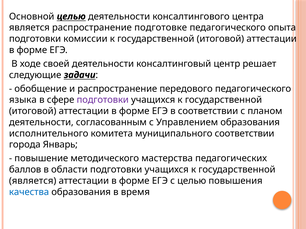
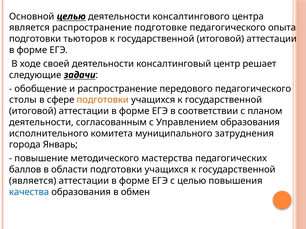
комиссии: комиссии -> тьюторов
языка: языка -> столы
подготовки at (103, 100) colour: purple -> orange
муниципального соответствии: соответствии -> затруднения
время: время -> обмен
